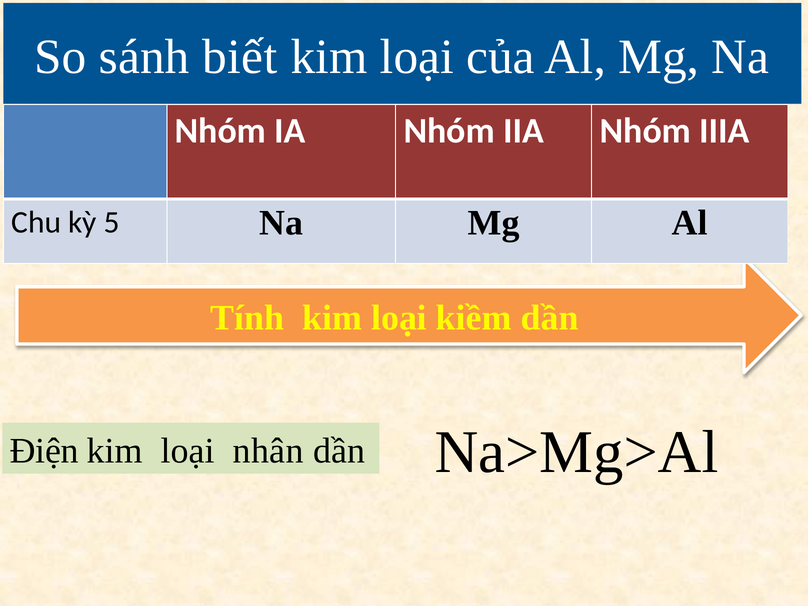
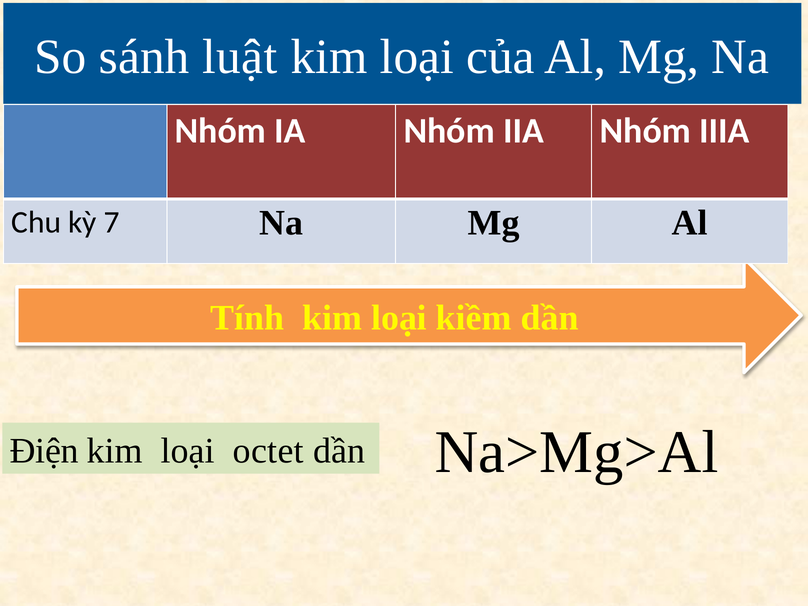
biết: biết -> luật
5: 5 -> 7
nhân: nhân -> octet
